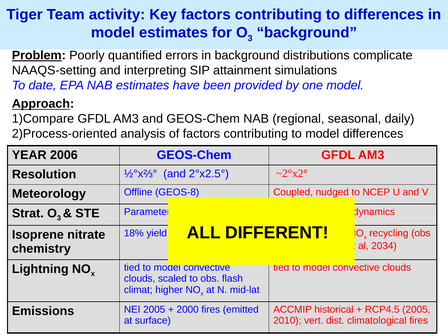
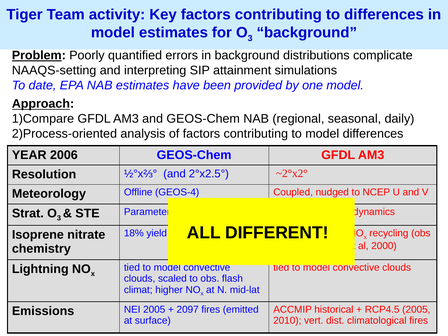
GEOS-8: GEOS-8 -> GEOS-4
2034: 2034 -> 2000
2000: 2000 -> 2097
